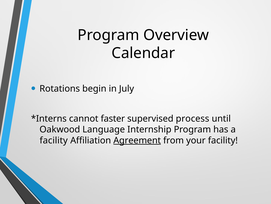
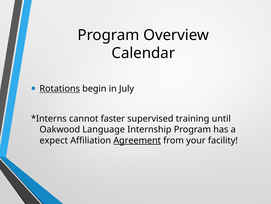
Rotations underline: none -> present
process: process -> training
facility at (54, 140): facility -> expect
